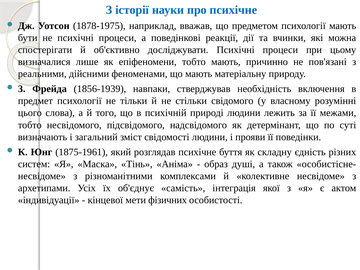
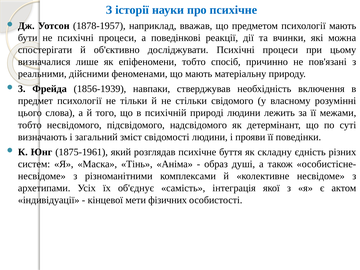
1878-1975: 1878-1975 -> 1878-1957
тобто мають: мають -> спосіб
